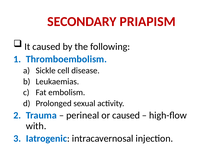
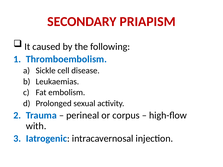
or caused: caused -> corpus
